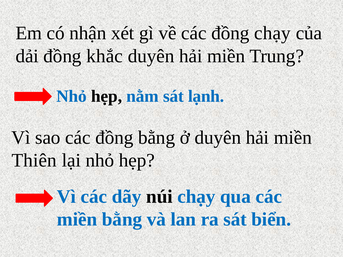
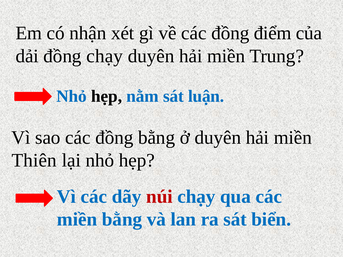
đồng chạy: chạy -> điểm
đồng khắc: khắc -> chạy
lạnh: lạnh -> luận
núi colour: black -> red
